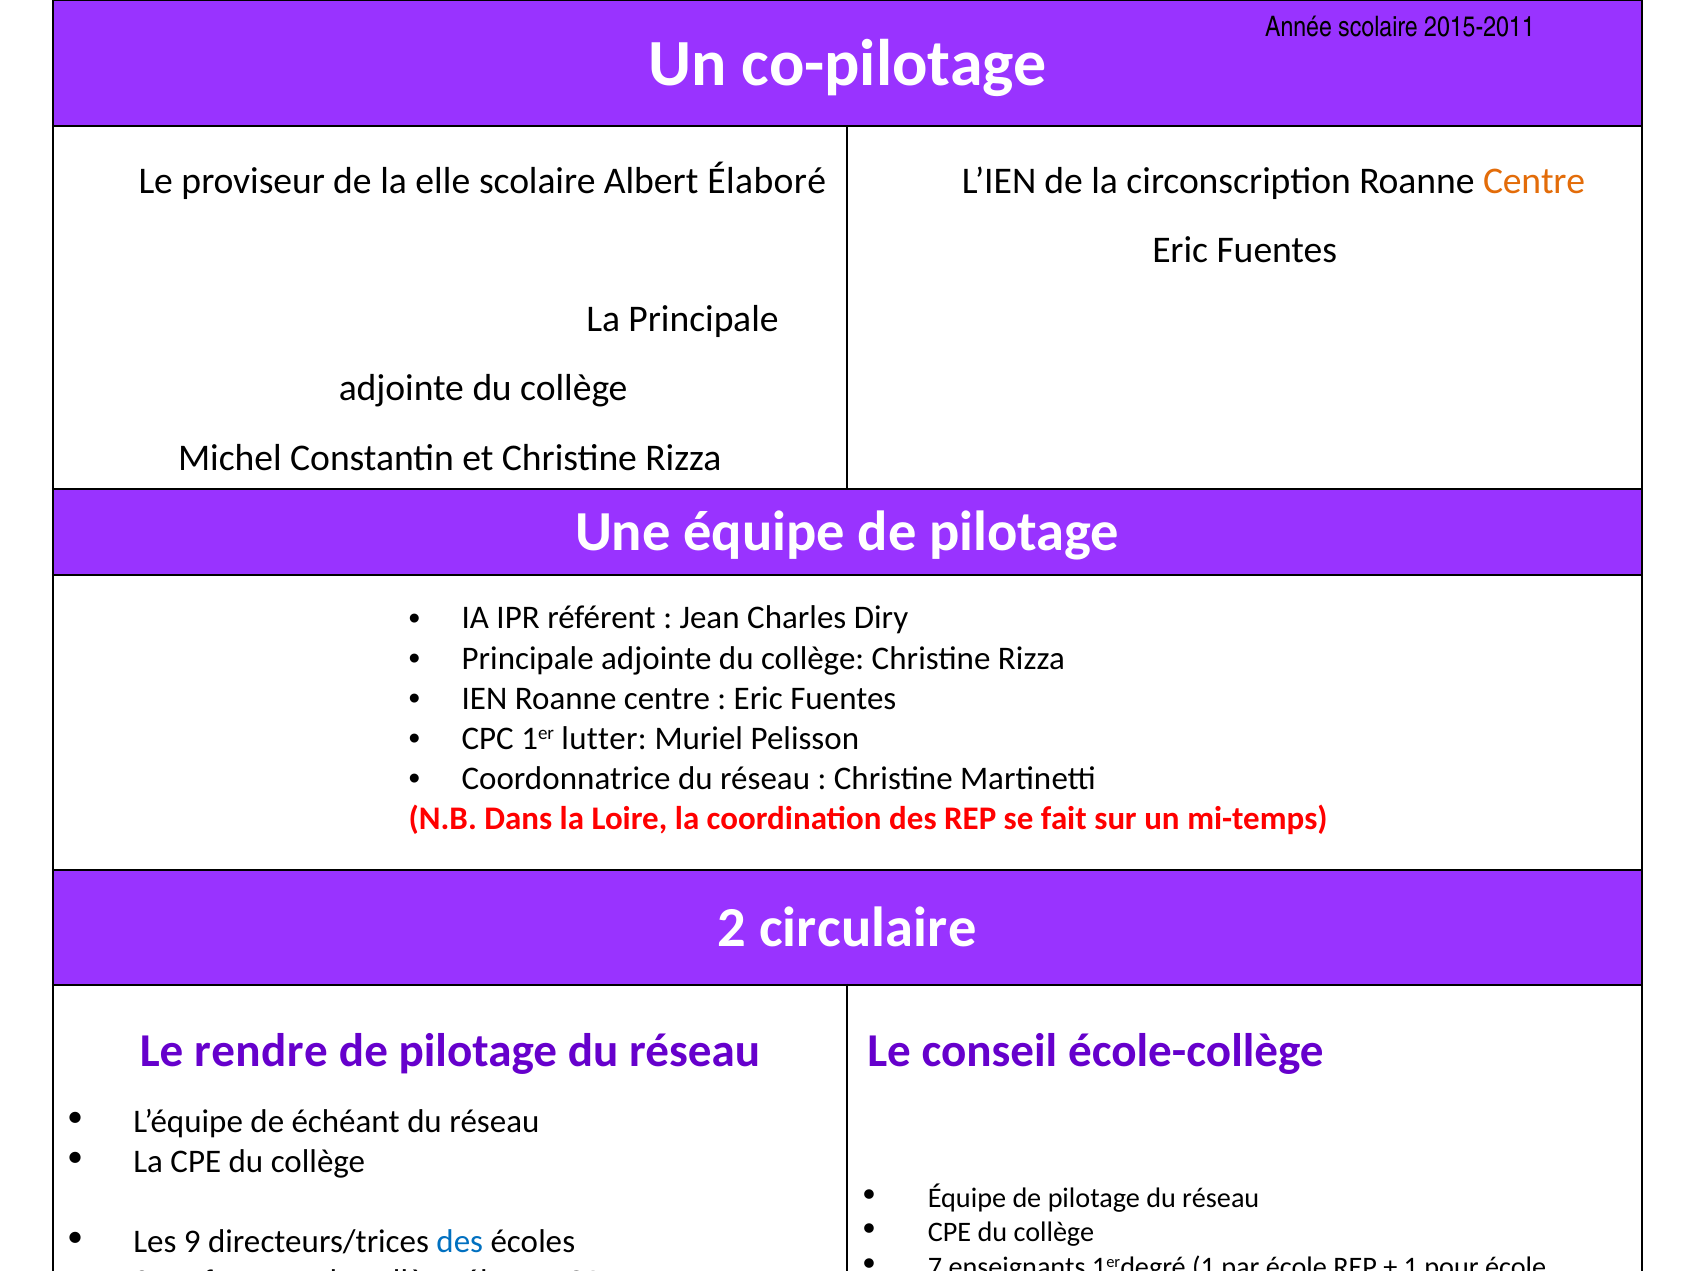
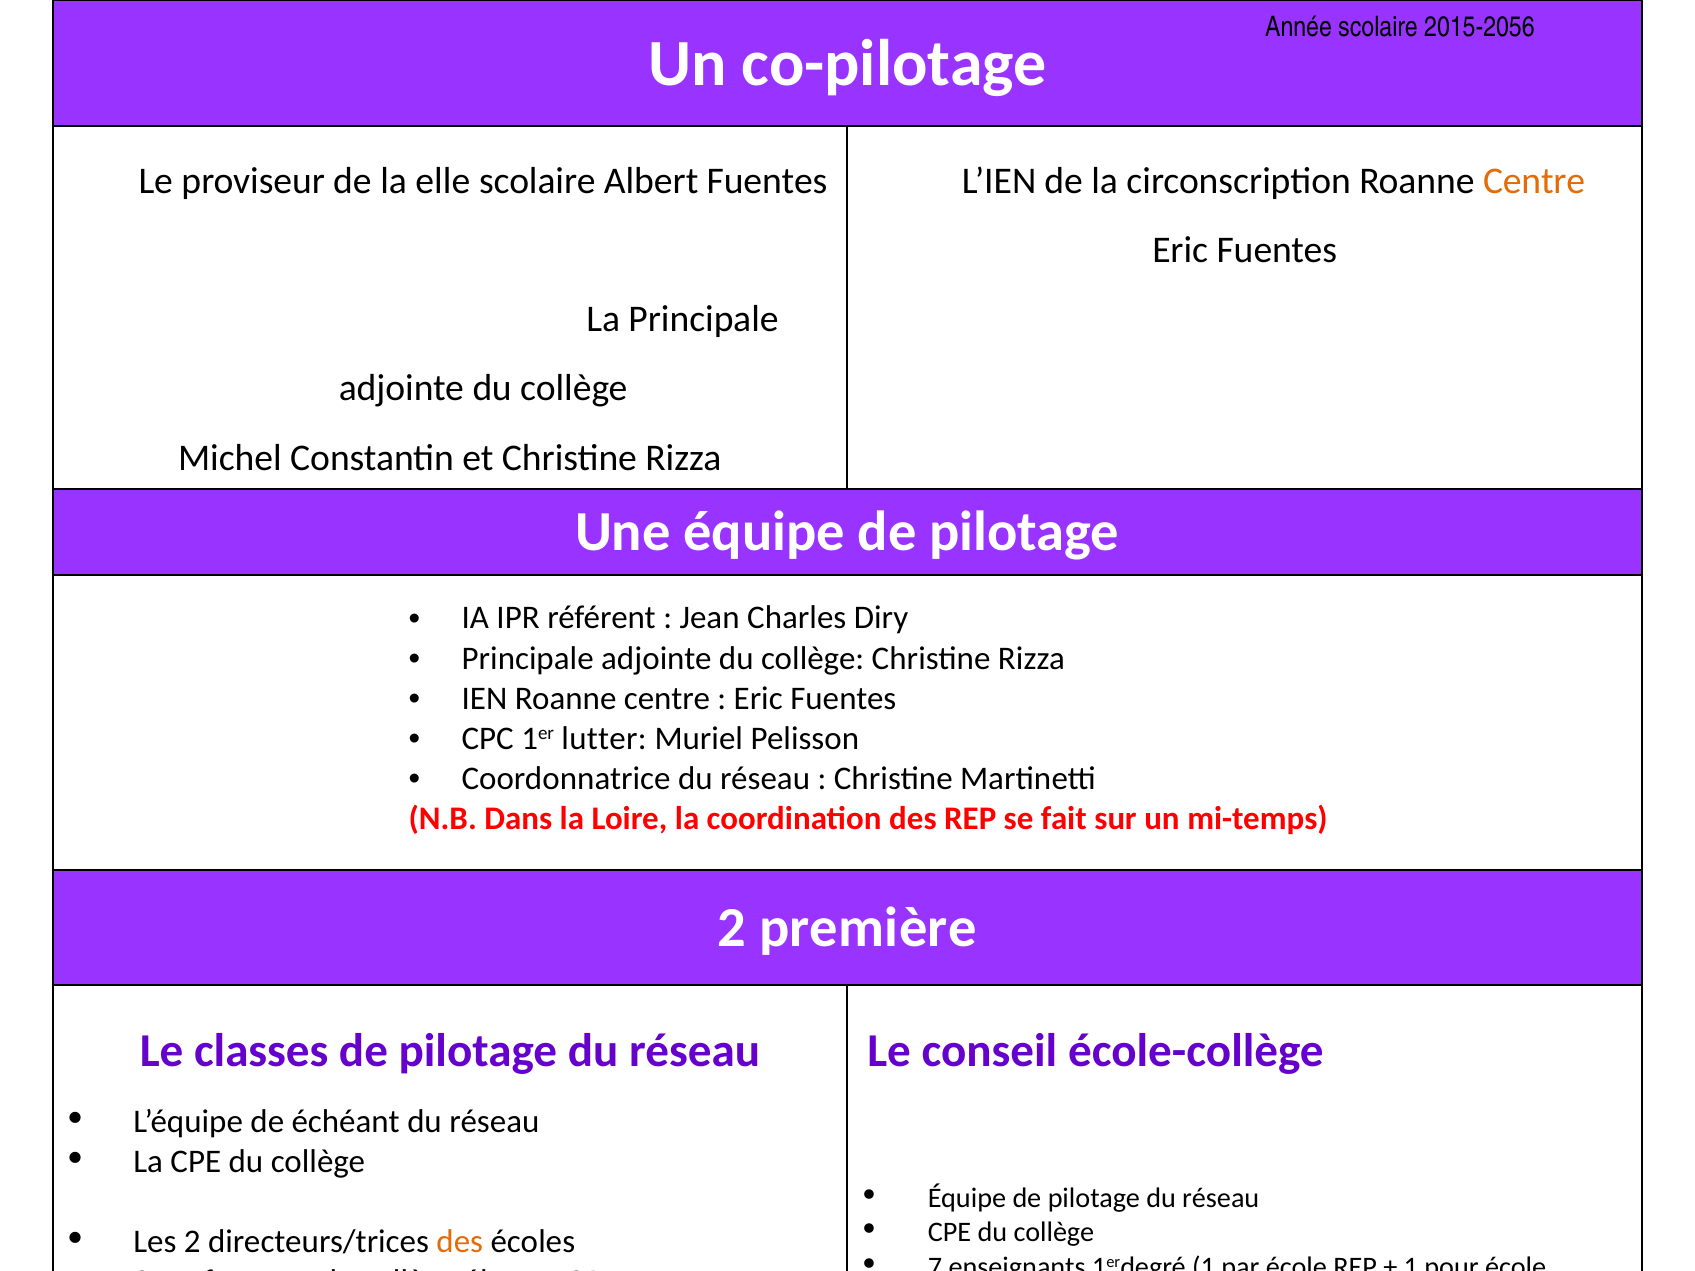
2015-2011: 2015-2011 -> 2015-2056
Albert Élaboré: Élaboré -> Fuentes
circulaire: circulaire -> première
rendre: rendre -> classes
Les 9: 9 -> 2
des at (460, 1242) colour: blue -> orange
